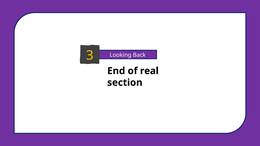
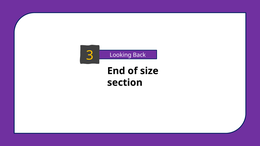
real: real -> size
